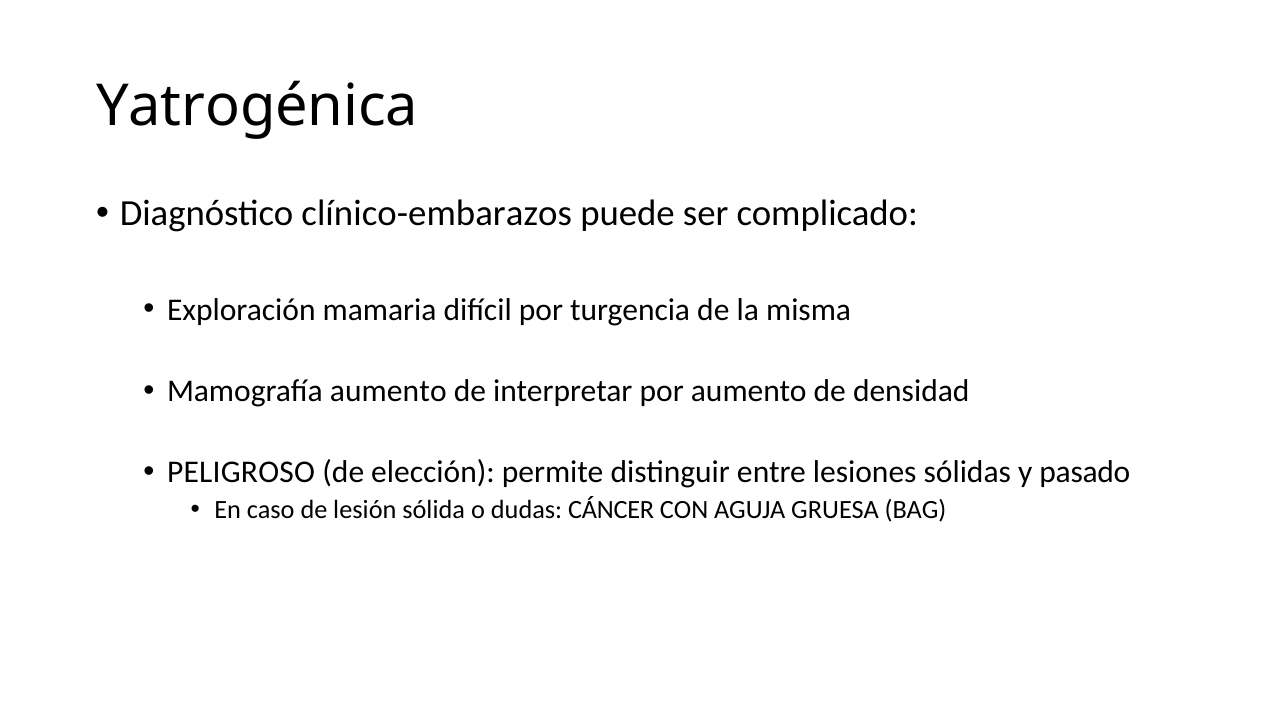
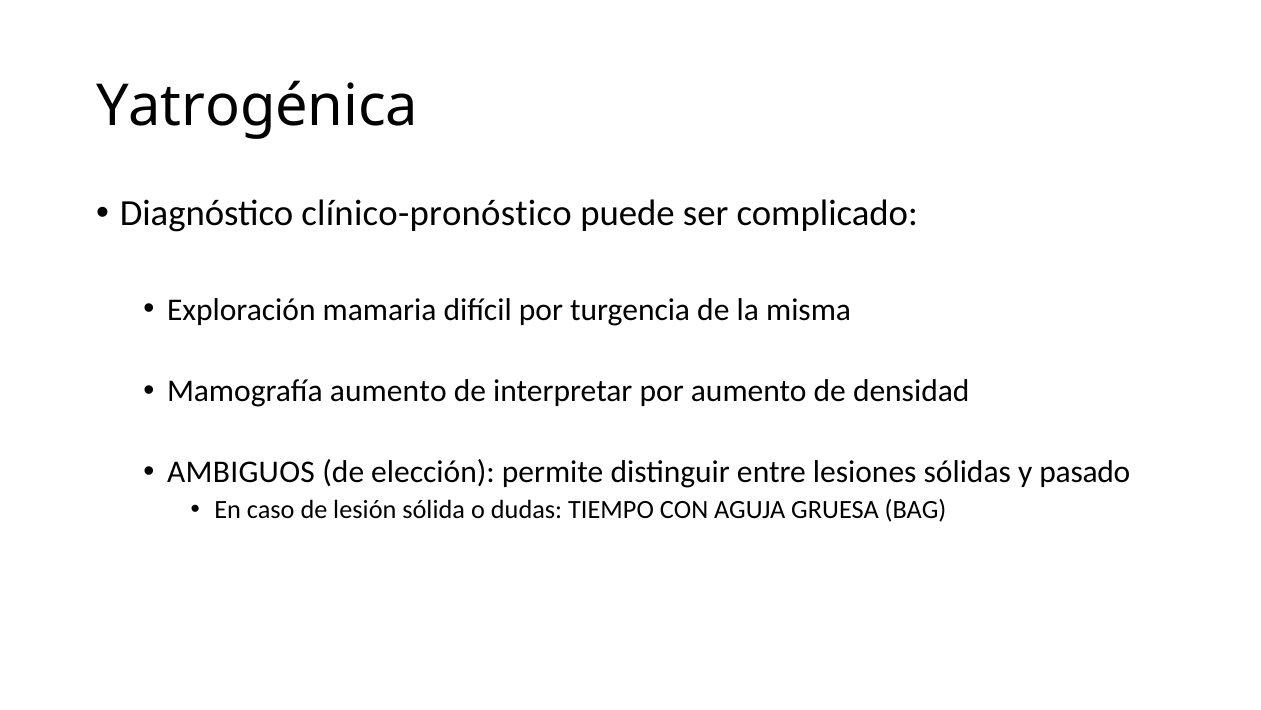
clínico-embarazos: clínico-embarazos -> clínico-pronóstico
PELIGROSO: PELIGROSO -> AMBIGUOS
CÁNCER: CÁNCER -> TIEMPO
